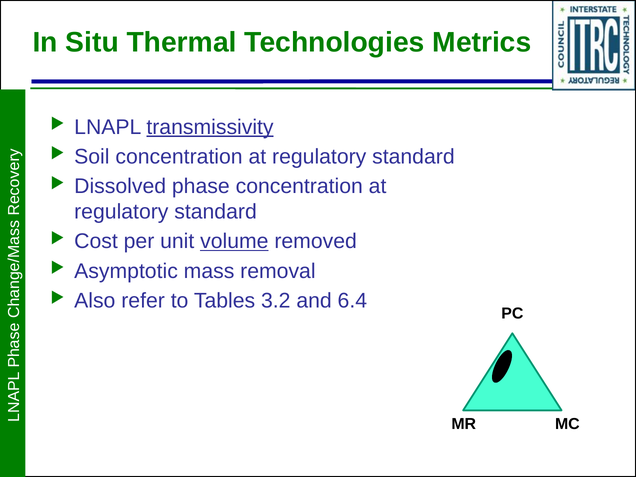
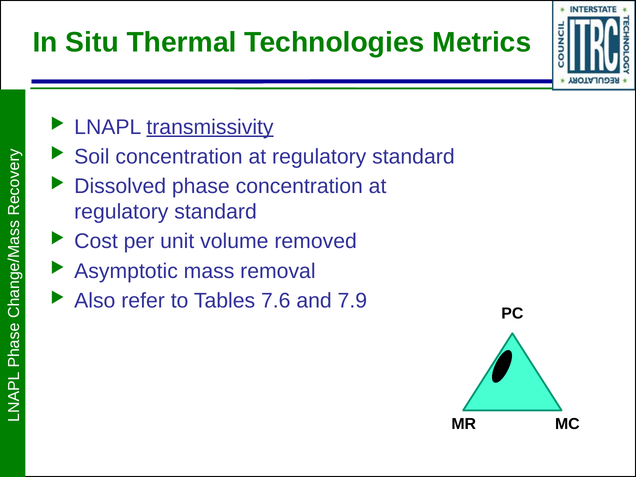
volume underline: present -> none
3.2: 3.2 -> 7.6
6.4: 6.4 -> 7.9
